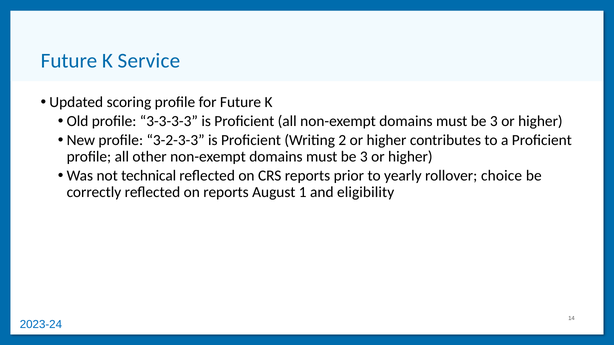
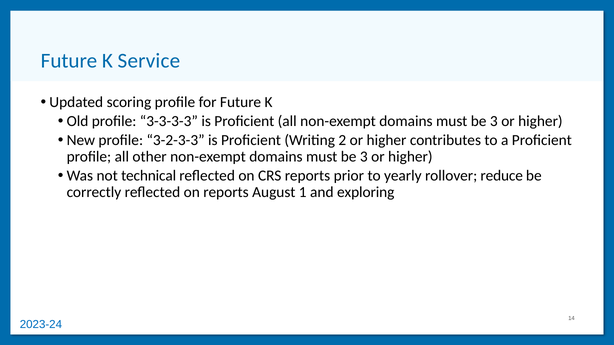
choice: choice -> reduce
eligibility: eligibility -> exploring
